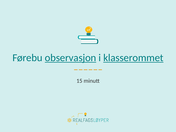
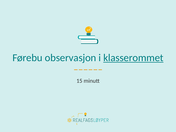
observasjon underline: present -> none
